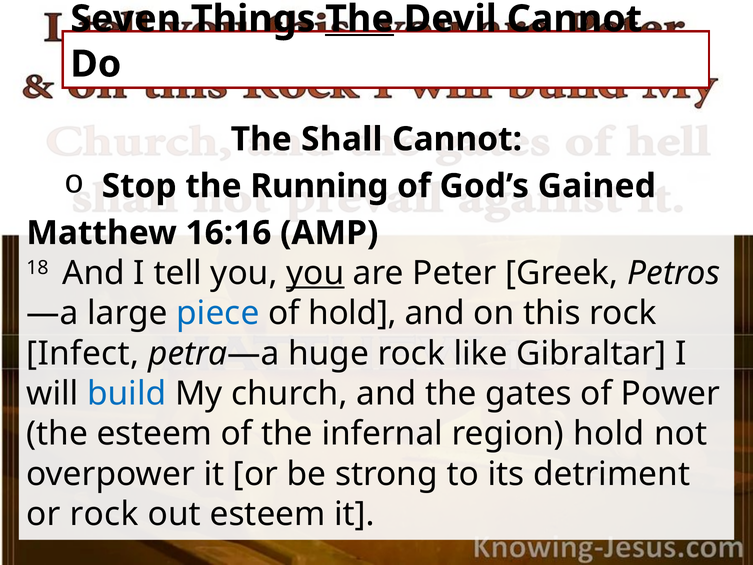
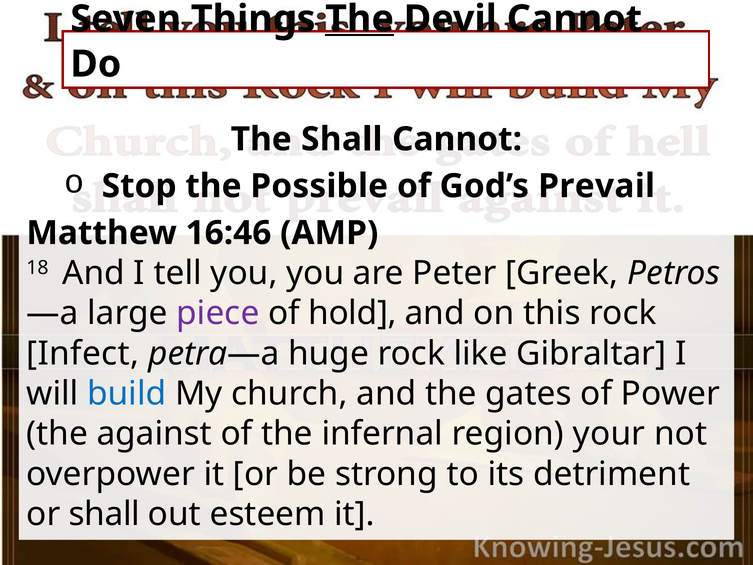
Running: Running -> Possible
Gained: Gained -> Prevail
16:16: 16:16 -> 16:46
you at (315, 273) underline: present -> none
piece colour: blue -> purple
the esteem: esteem -> against
region hold: hold -> your
or rock: rock -> shall
